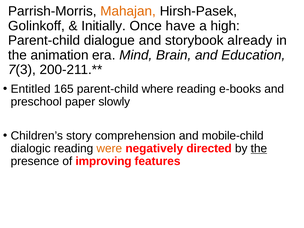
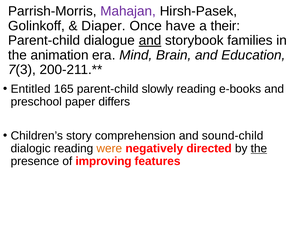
Mahajan colour: orange -> purple
Initially: Initially -> Diaper
high: high -> their
and at (150, 40) underline: none -> present
already: already -> families
where: where -> slowly
slowly: slowly -> differs
mobile-child: mobile-child -> sound-child
